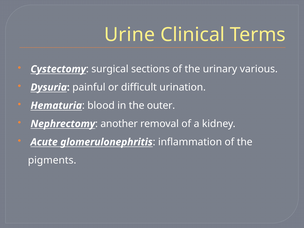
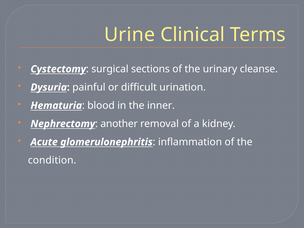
various: various -> cleanse
outer: outer -> inner
pigments: pigments -> condition
